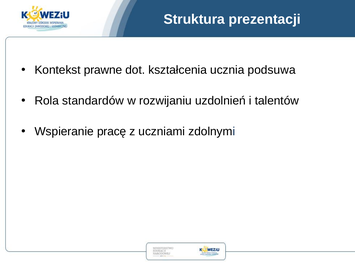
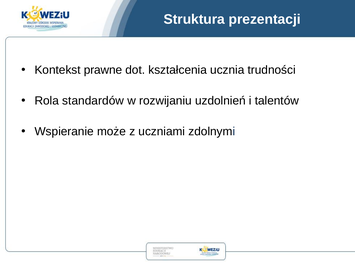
podsuwa: podsuwa -> trudności
pracę: pracę -> może
